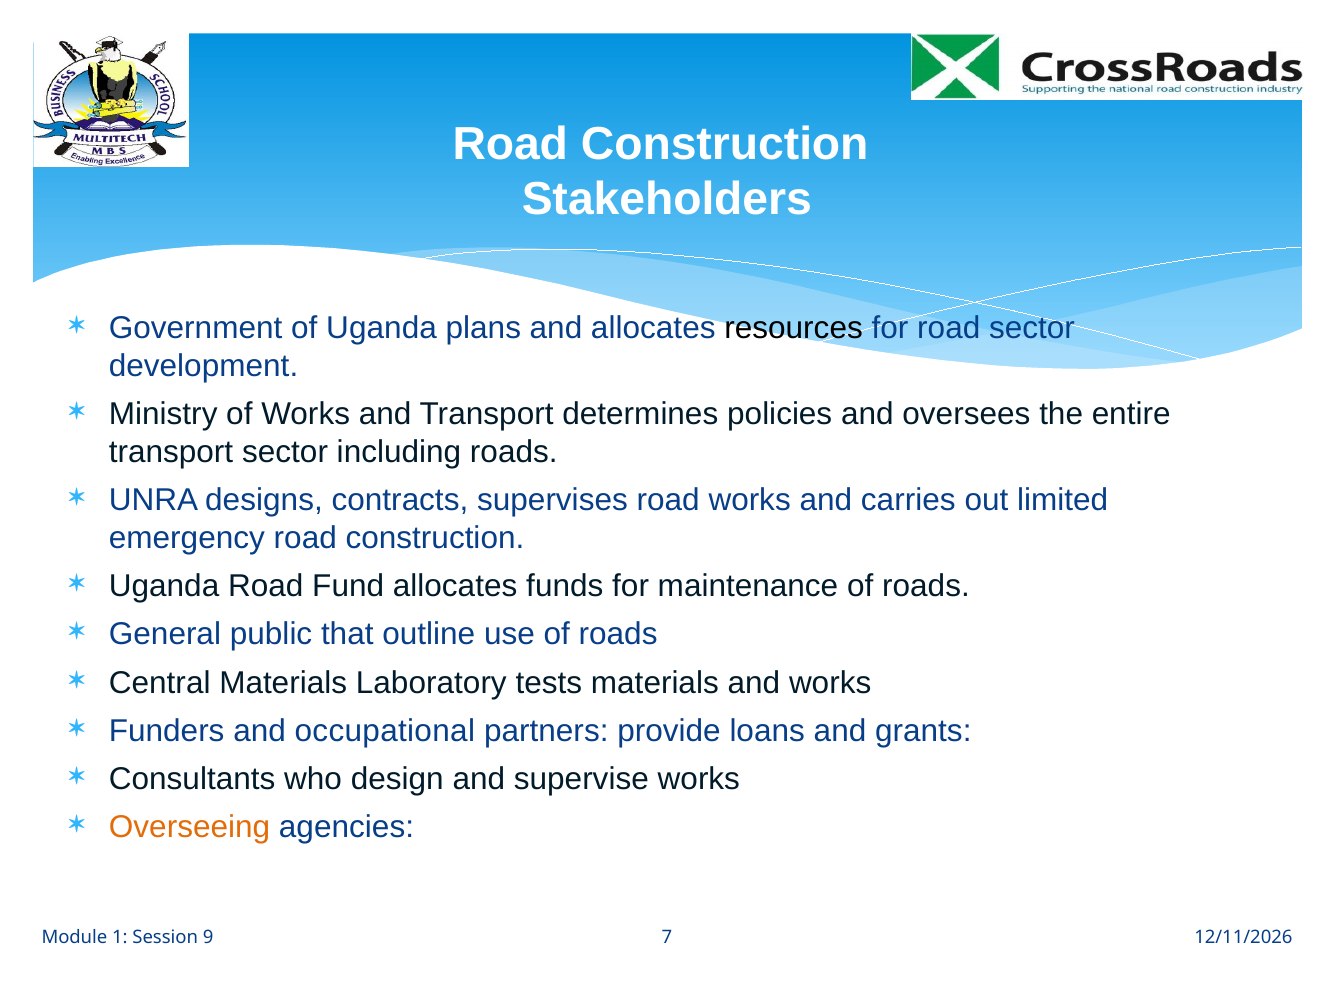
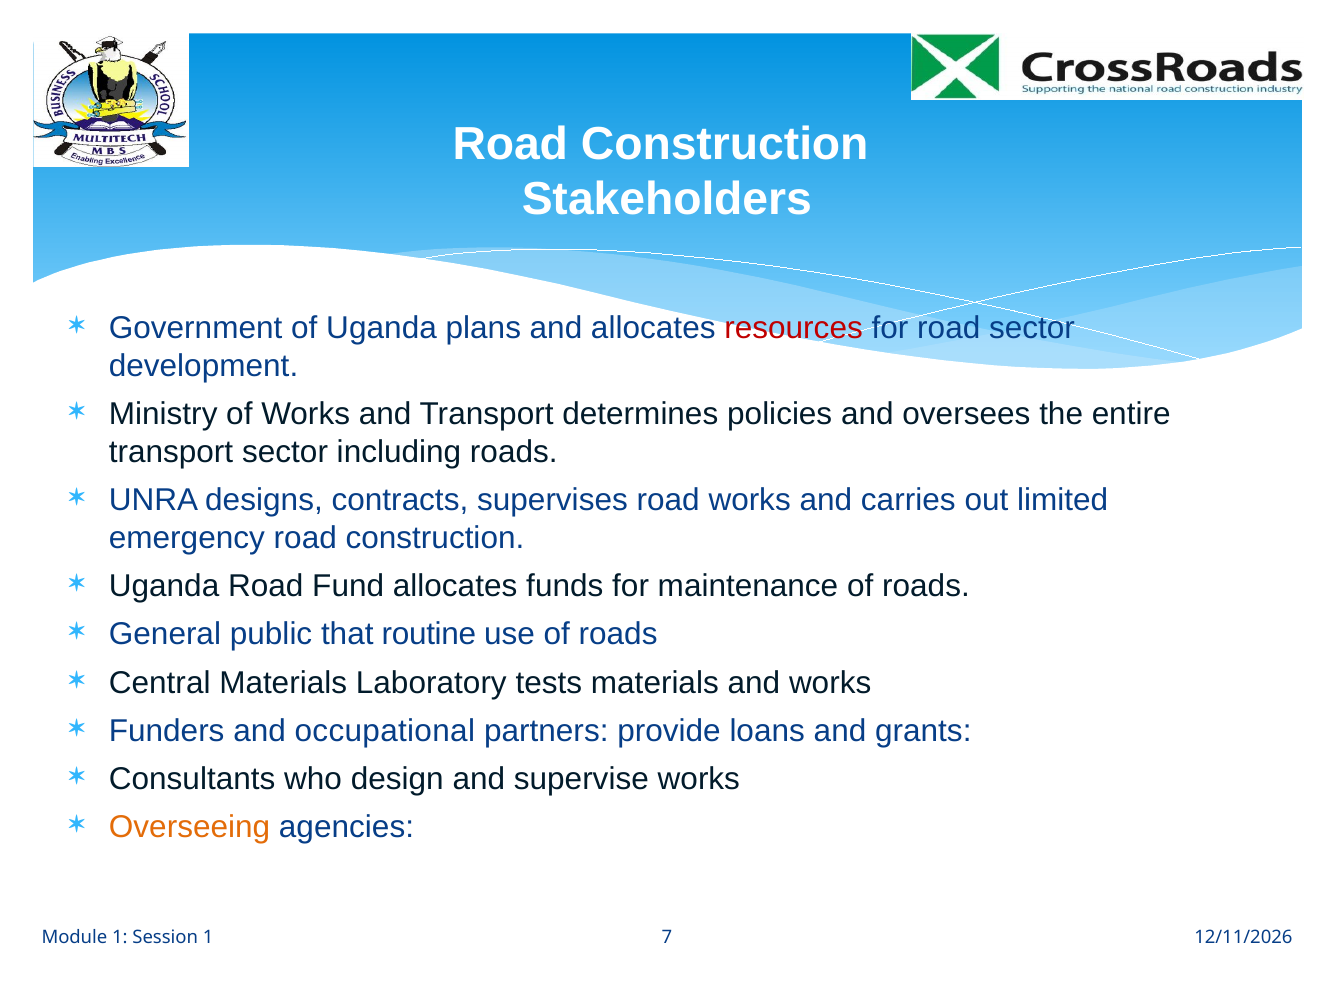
resources colour: black -> red
outline: outline -> routine
Session 9: 9 -> 1
